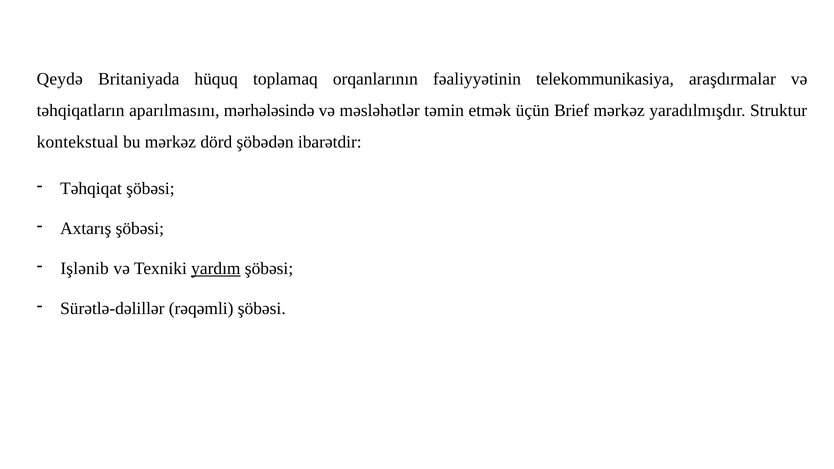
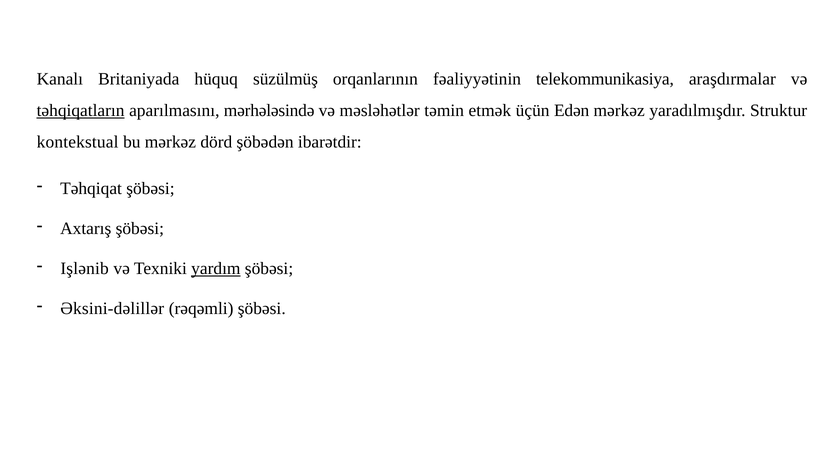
Qeydə: Qeydə -> Kanalı
toplamaq: toplamaq -> süzülmüş
təhqiqatların underline: none -> present
Brief: Brief -> Edən
Sürətlə-dəlillər: Sürətlə-dəlillər -> Əksini-dəlillər
